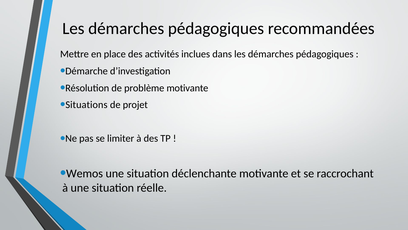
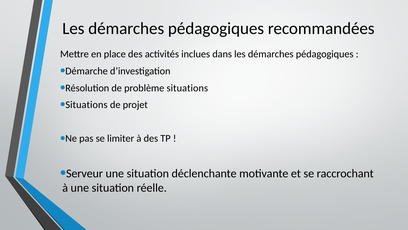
problème motivante: motivante -> situations
Wemos: Wemos -> Serveur
